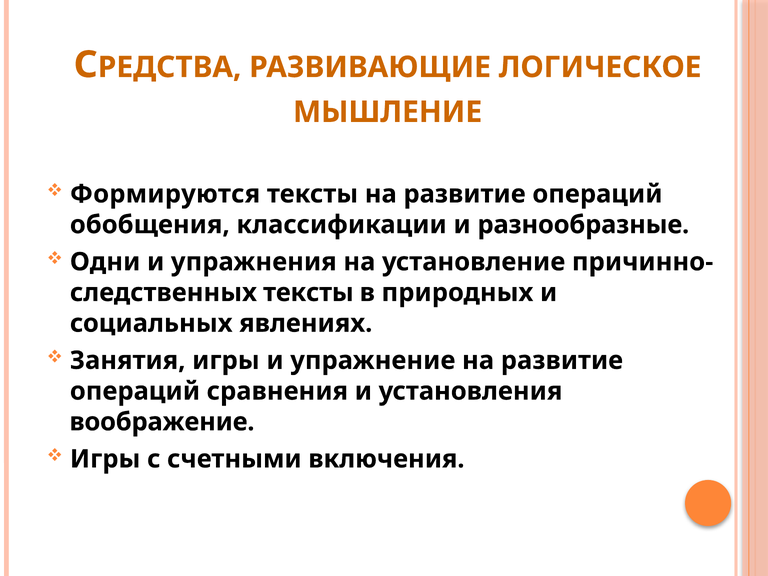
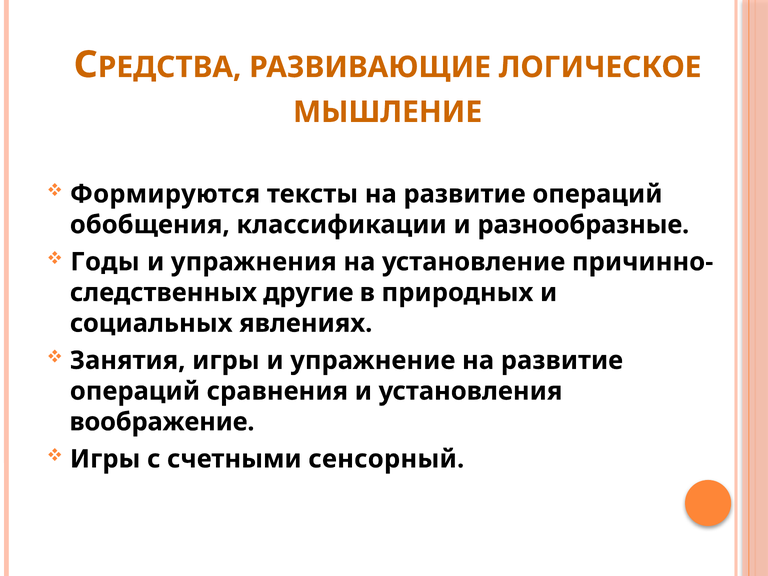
Одни: Одни -> Годы
тексты at (308, 293): тексты -> другие
включения: включения -> сенсорный
